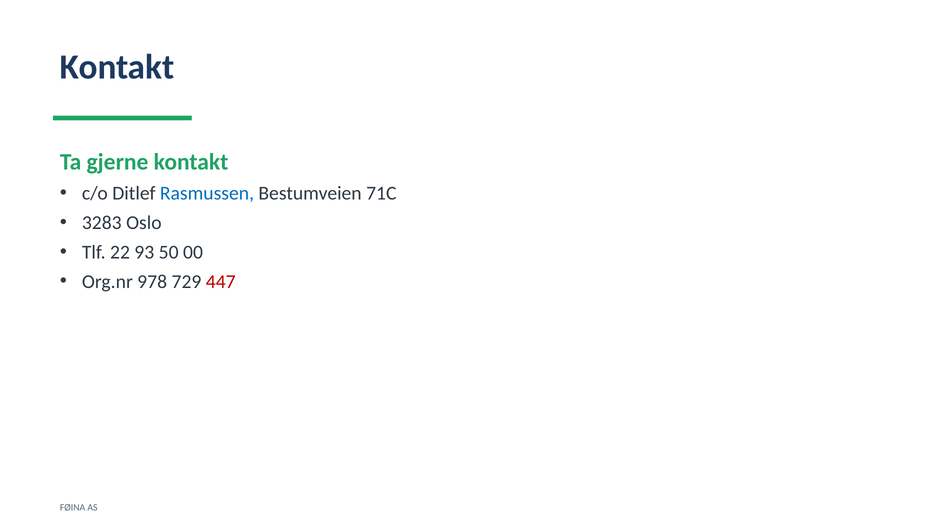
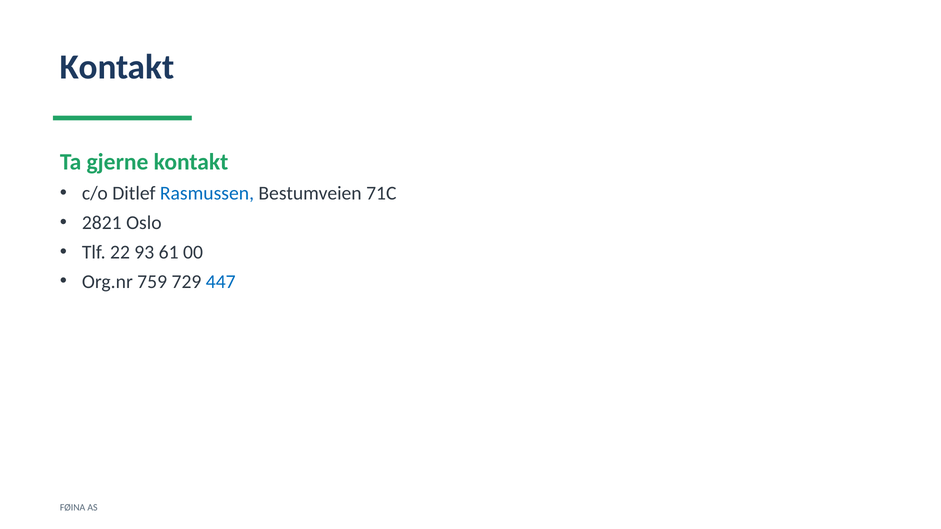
3283: 3283 -> 2821
50: 50 -> 61
978: 978 -> 759
447 colour: red -> blue
